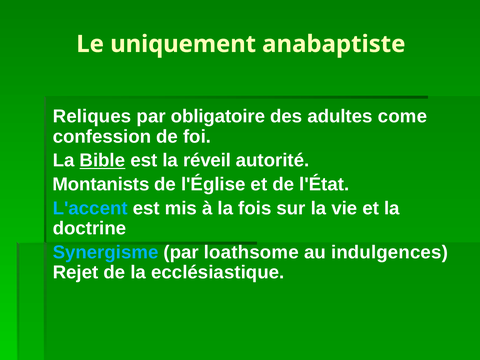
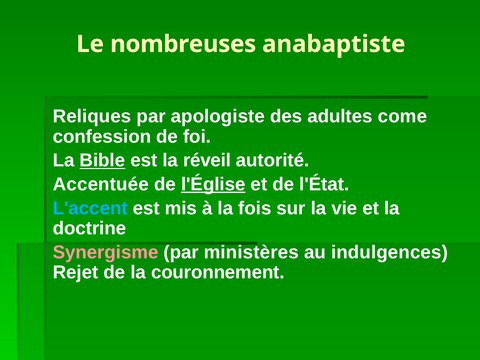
uniquement: uniquement -> nombreuses
obligatoire: obligatoire -> apologiste
Montanists: Montanists -> Accentuée
l'Église underline: none -> present
Synergisme colour: light blue -> pink
loathsome: loathsome -> ministères
ecclésiastique: ecclésiastique -> couronnement
